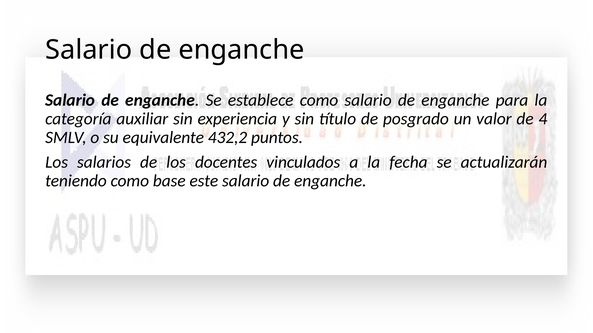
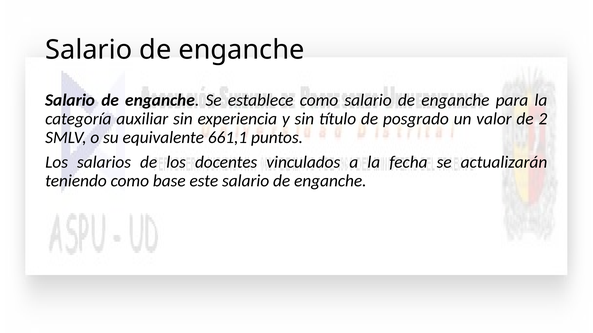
4: 4 -> 2
432,2: 432,2 -> 661,1
